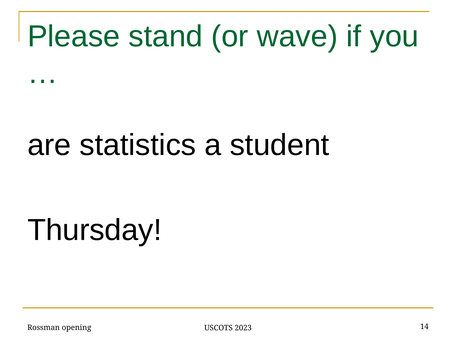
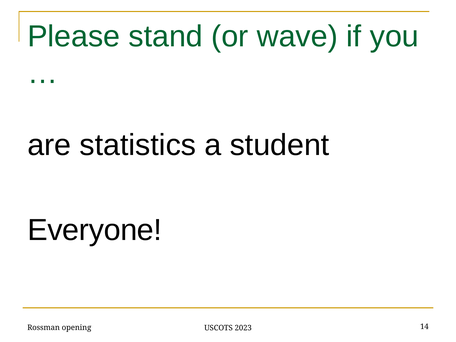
Thursday: Thursday -> Everyone
